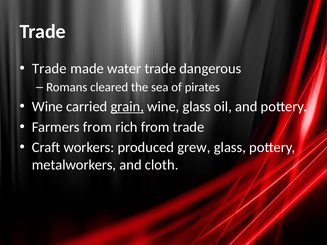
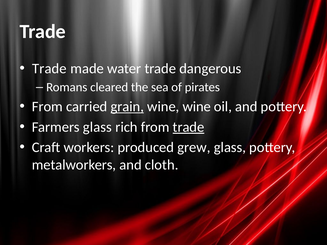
Wine at (47, 107): Wine -> From
wine glass: glass -> wine
Farmers from: from -> glass
trade at (188, 127) underline: none -> present
